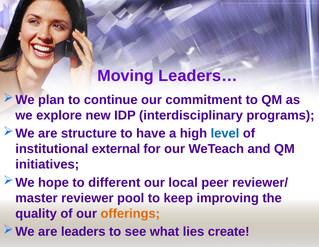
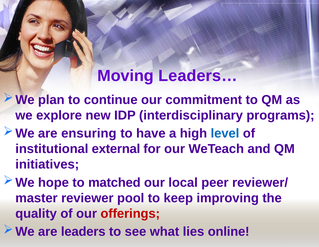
structure: structure -> ensuring
different: different -> matched
offerings colour: orange -> red
create: create -> online
